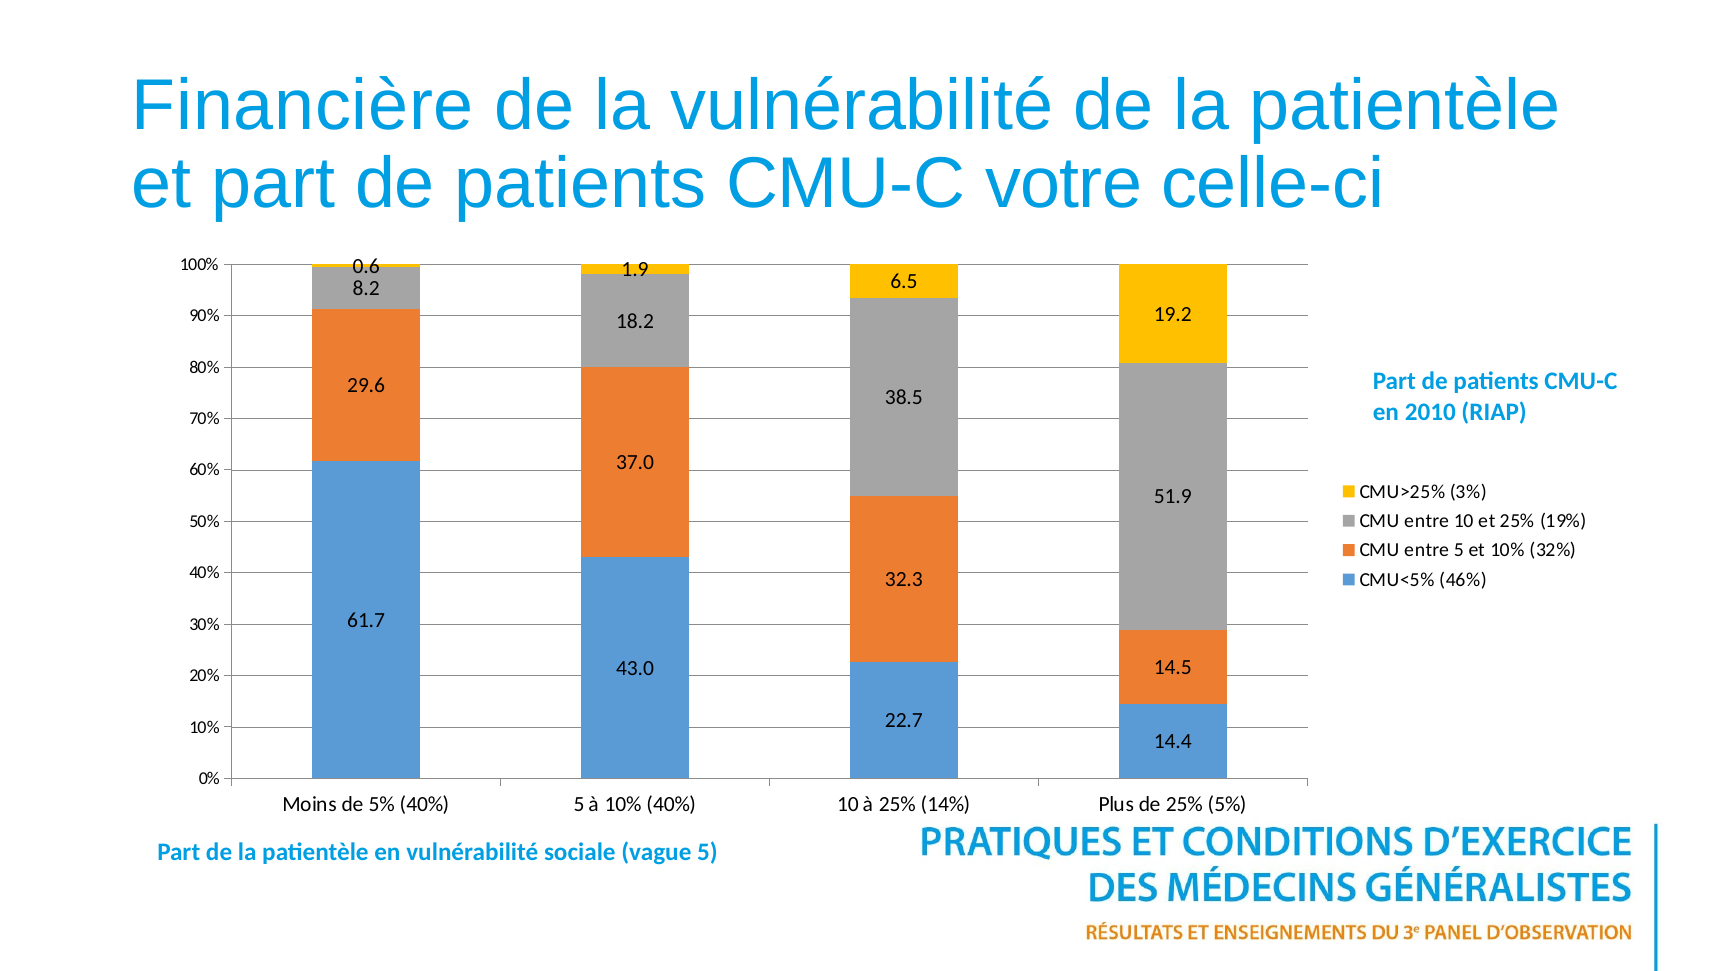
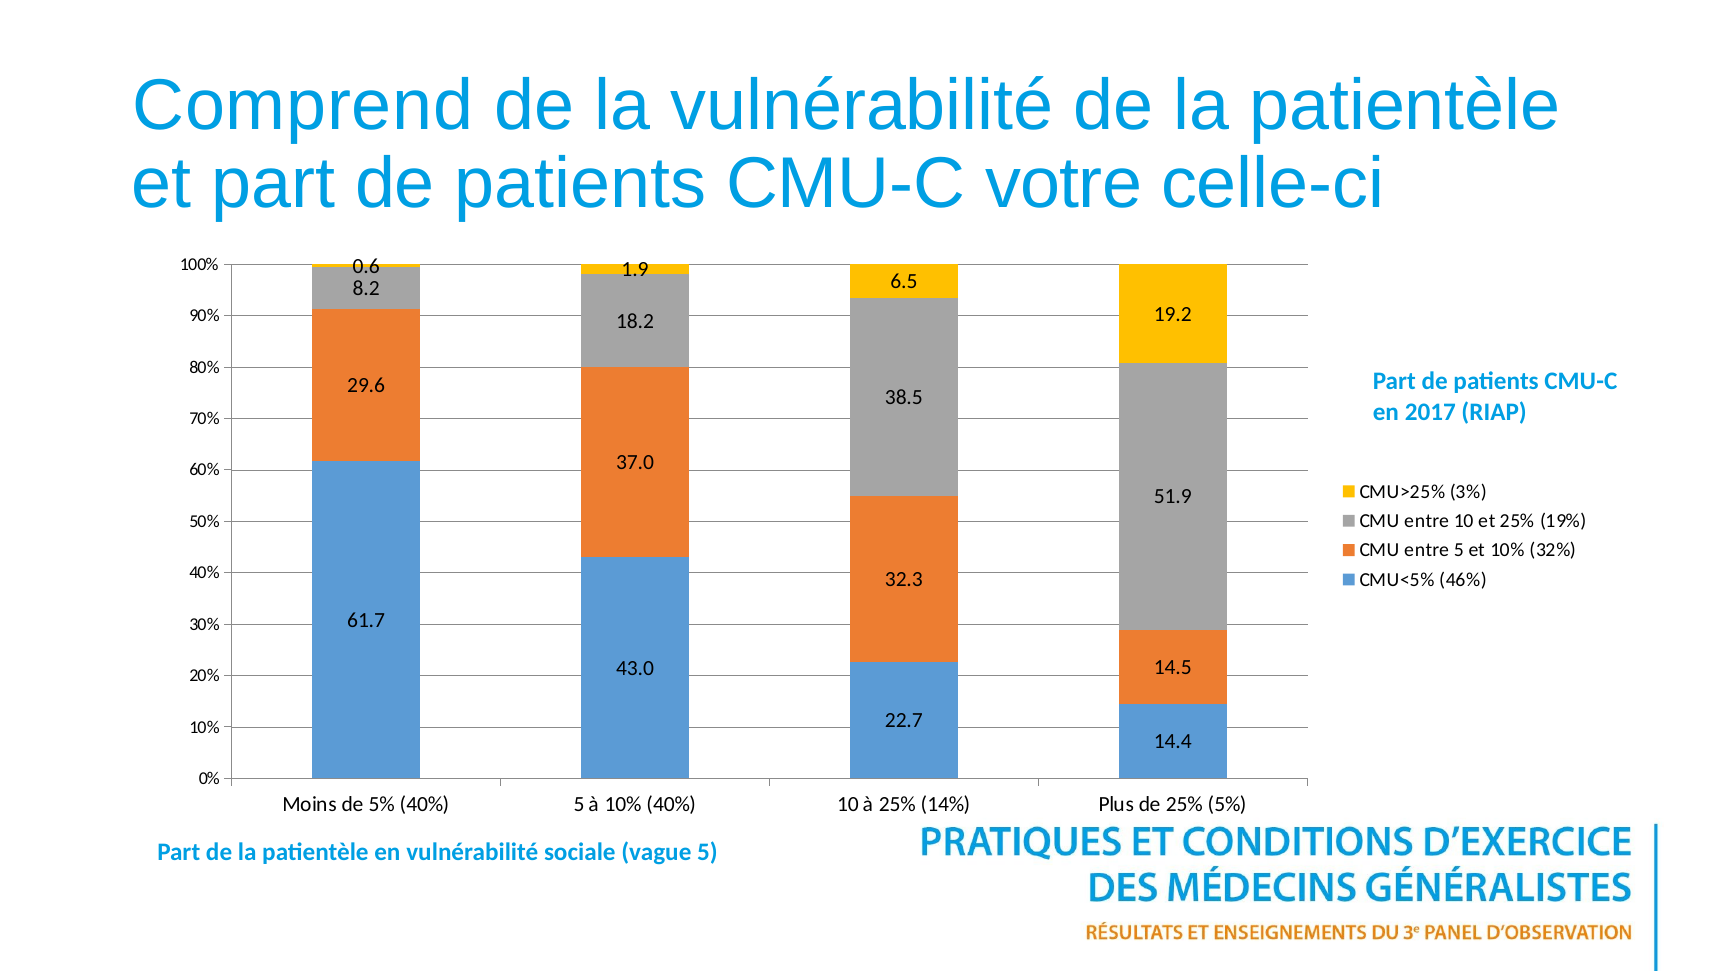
Financière: Financière -> Comprend
2010: 2010 -> 2017
